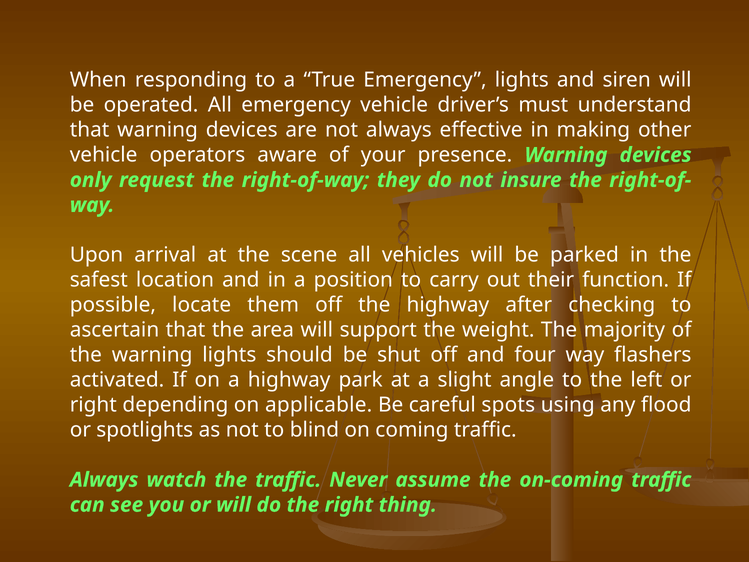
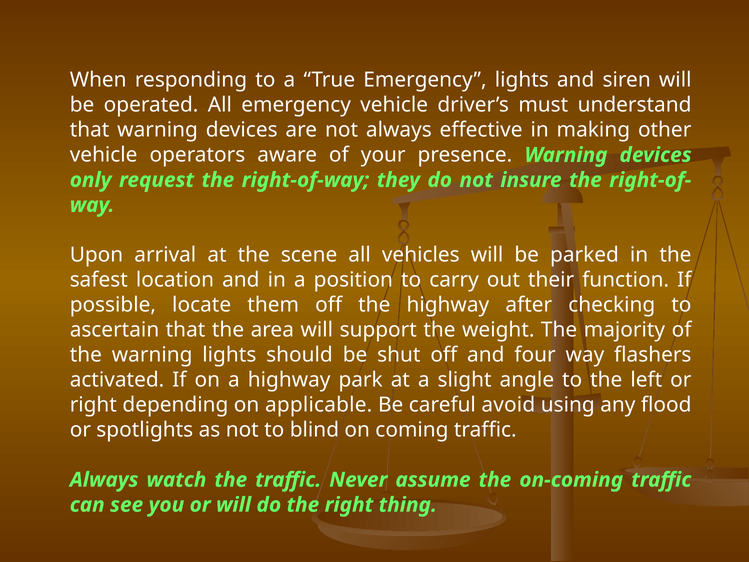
spots: spots -> avoid
